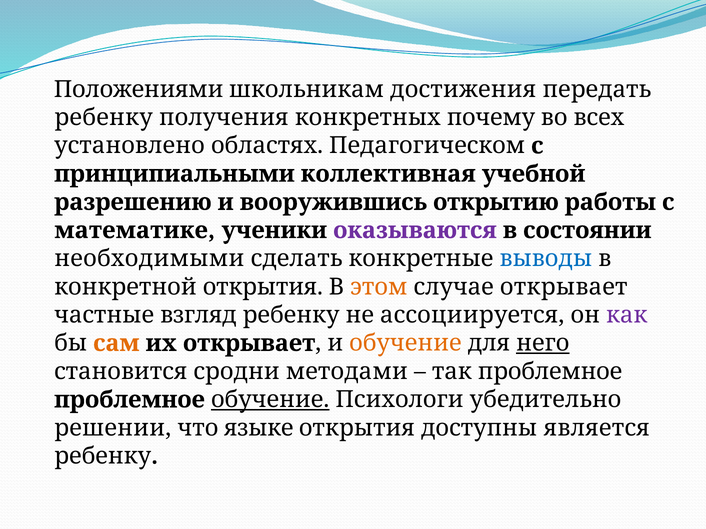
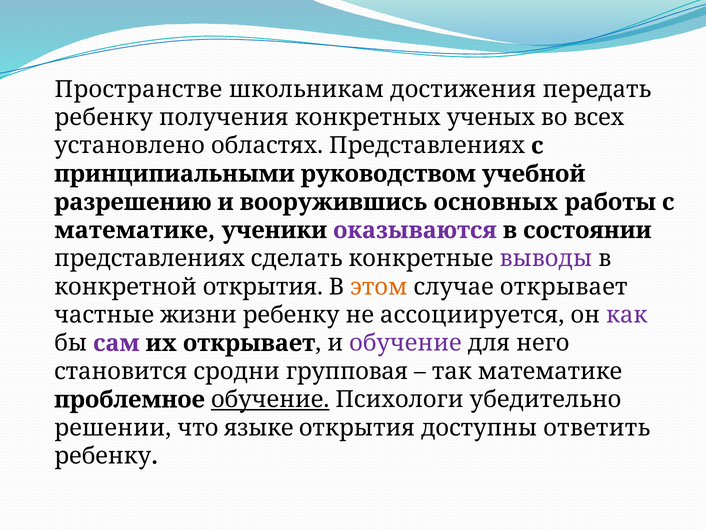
Положениями: Положениями -> Пространстве
почему: почему -> ученых
областях Педагогическом: Педагогическом -> Представлениях
коллективная: коллективная -> руководством
открытию: открытию -> основных
необходимыми at (149, 259): необходимыми -> представлениях
выводы colour: blue -> purple
взгляд: взгляд -> жизни
сам colour: orange -> purple
обучение at (405, 344) colour: orange -> purple
него underline: present -> none
методами: методами -> групповая
так проблемное: проблемное -> математике
является: является -> ответить
